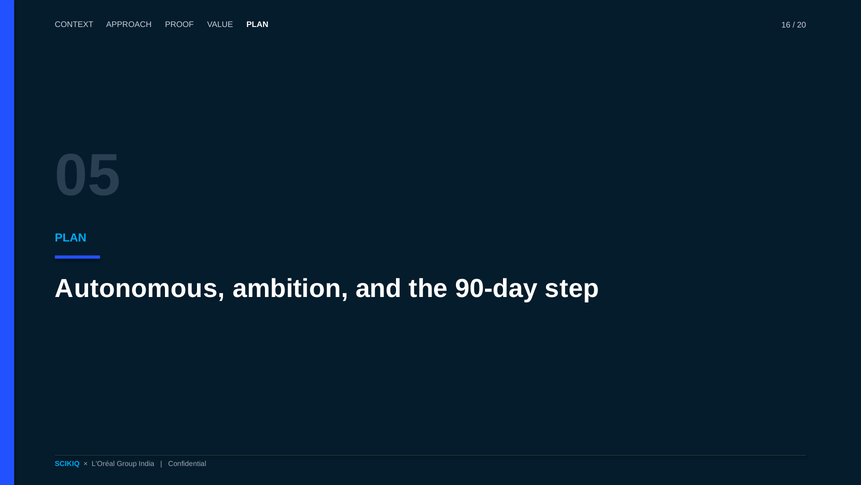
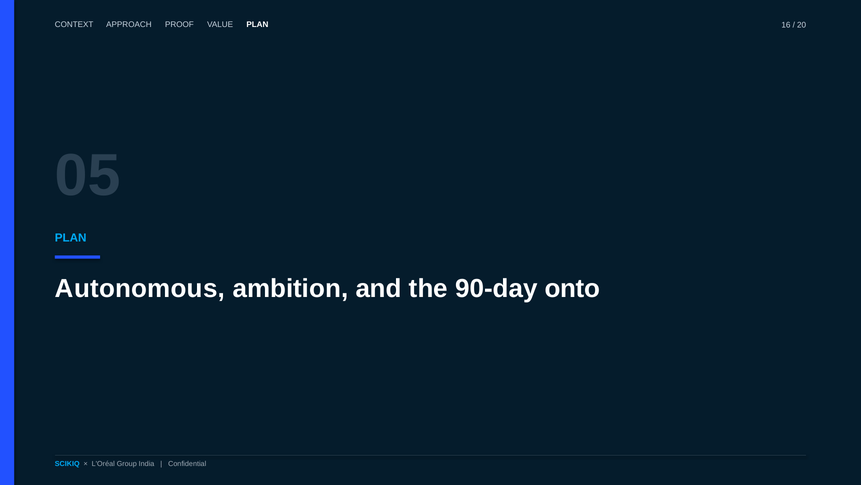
step: step -> onto
